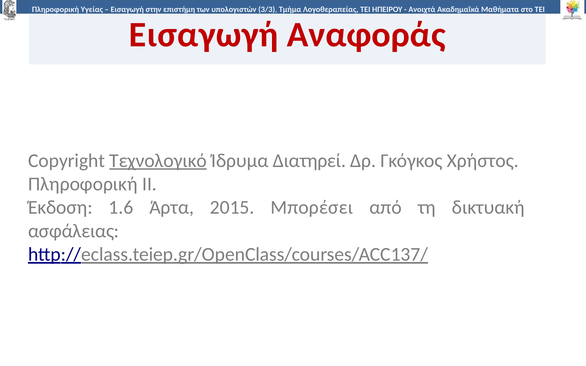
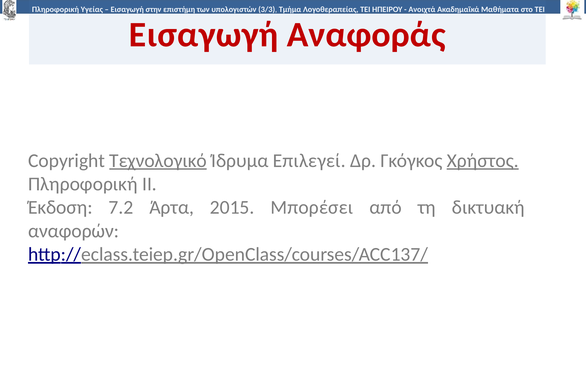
Διατηρεί: Διατηρεί -> Επιλεγεί
Χρήστος underline: none -> present
1.6: 1.6 -> 7.2
ασφάλειας: ασφάλειας -> αναφορών
